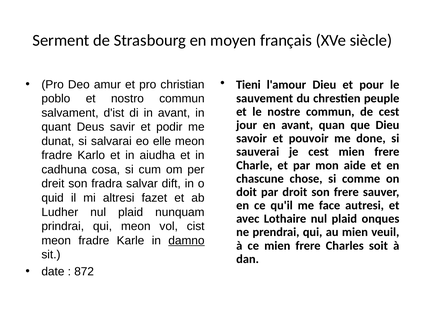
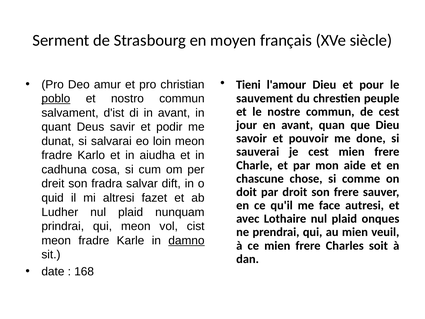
poblo underline: none -> present
elle: elle -> loin
872: 872 -> 168
